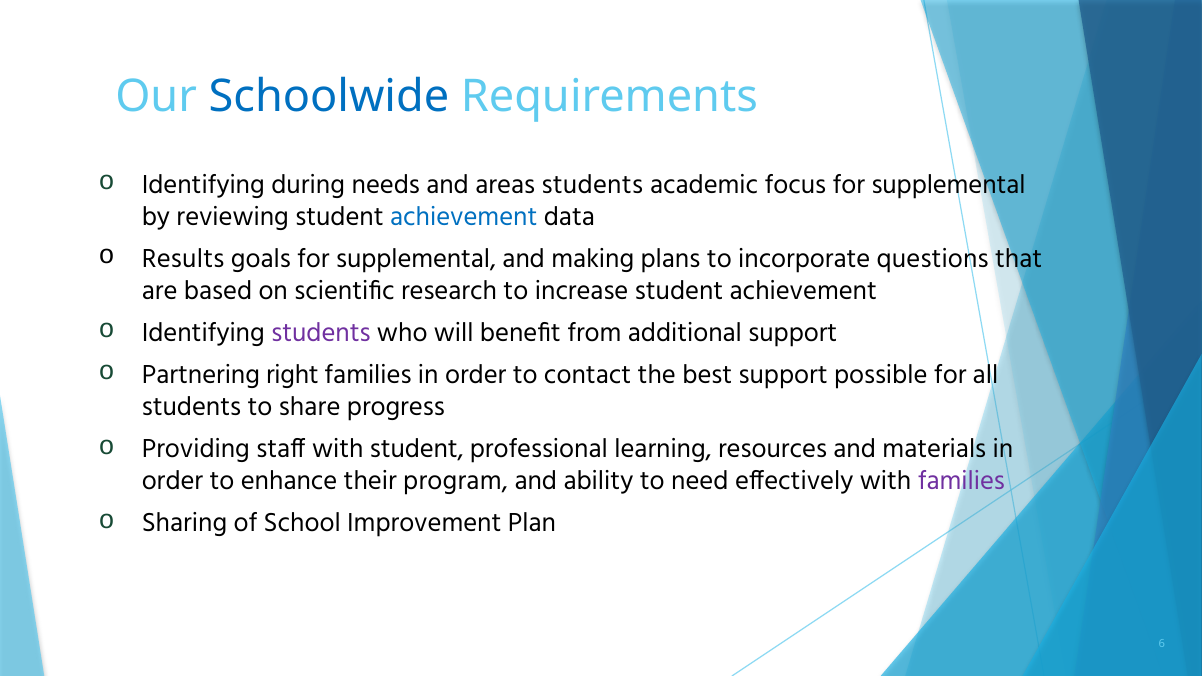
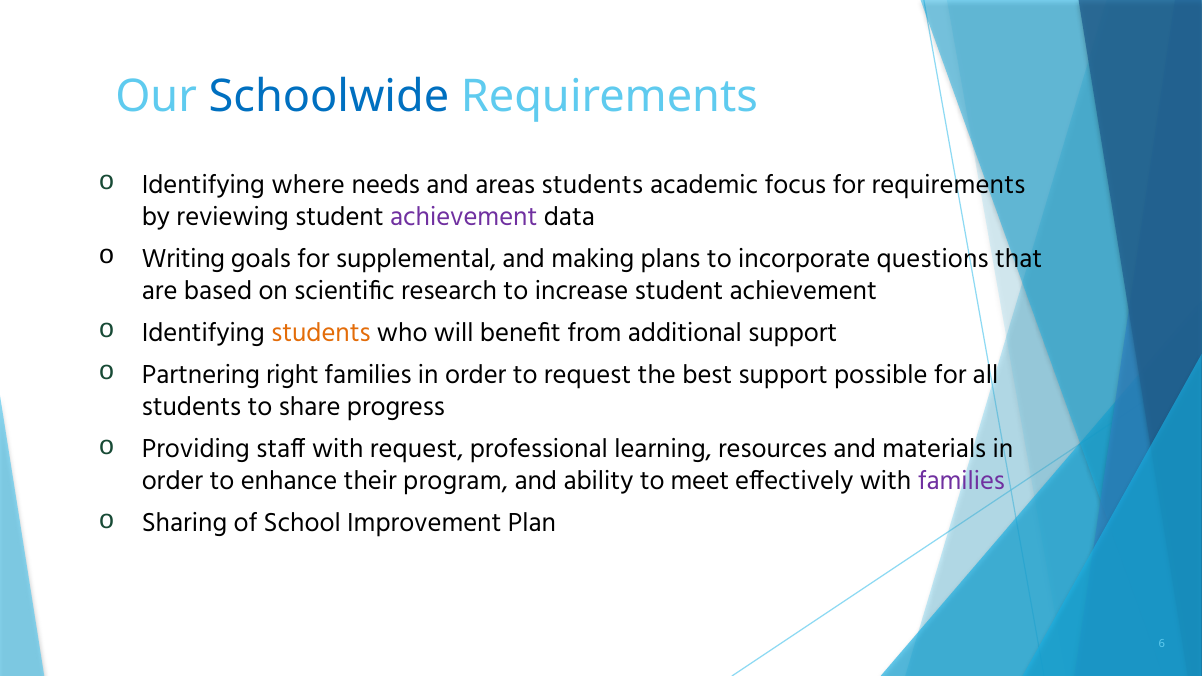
during: during -> where
focus for supplemental: supplemental -> requirements
achievement at (464, 217) colour: blue -> purple
Results: Results -> Writing
students at (321, 333) colour: purple -> orange
to contact: contact -> request
with student: student -> request
need: need -> meet
